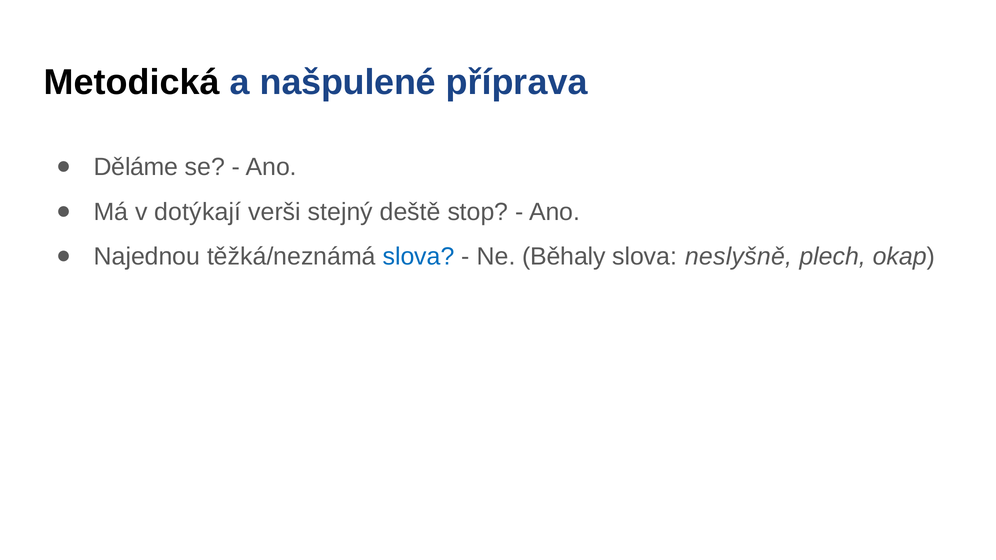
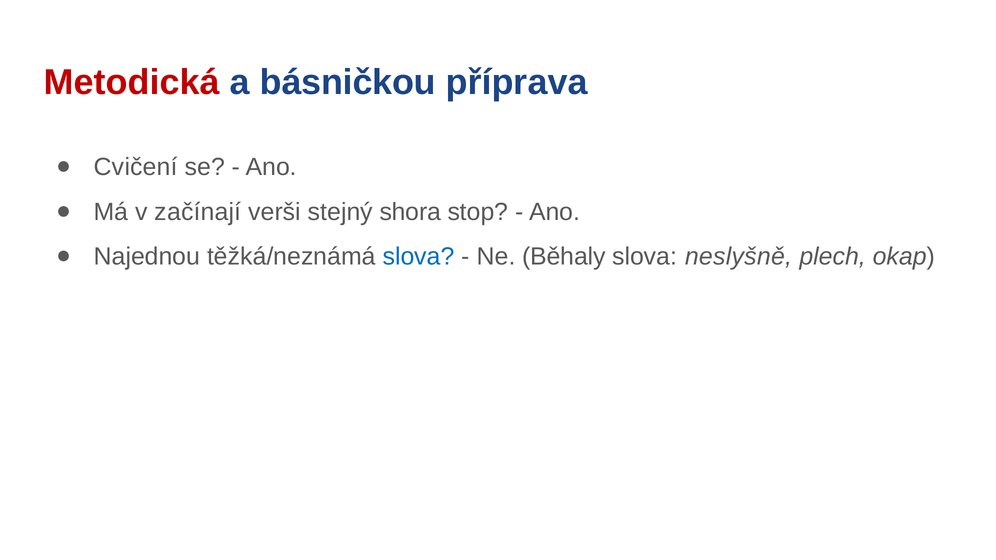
Metodická colour: black -> red
našpulené: našpulené -> básničkou
Děláme: Děláme -> Cvičení
dotýkají: dotýkají -> začínají
deště: deště -> shora
